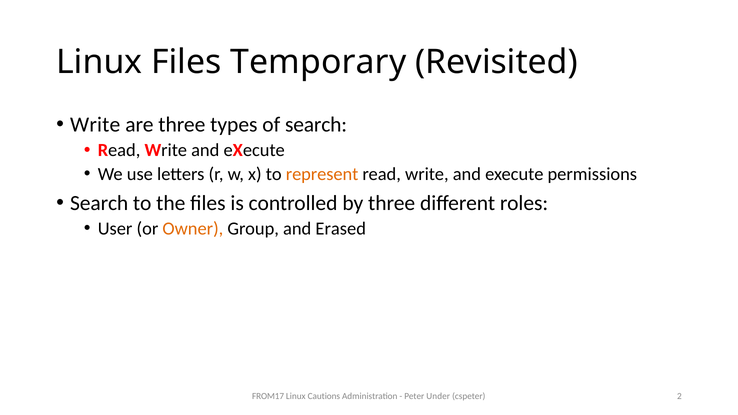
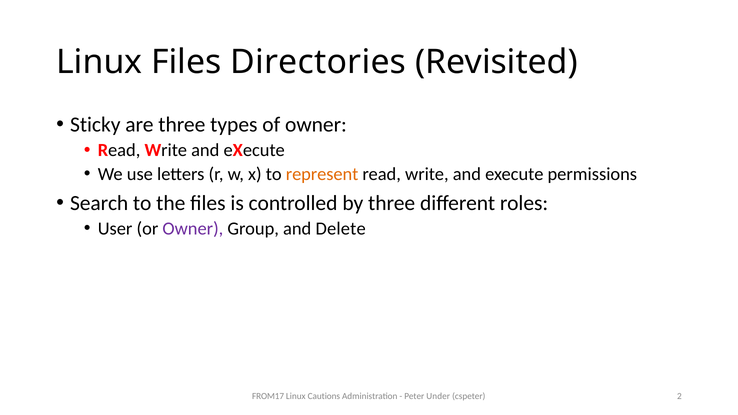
Temporary: Temporary -> Directories
Write at (95, 125): Write -> Sticky
of search: search -> owner
Owner at (193, 229) colour: orange -> purple
Erased: Erased -> Delete
